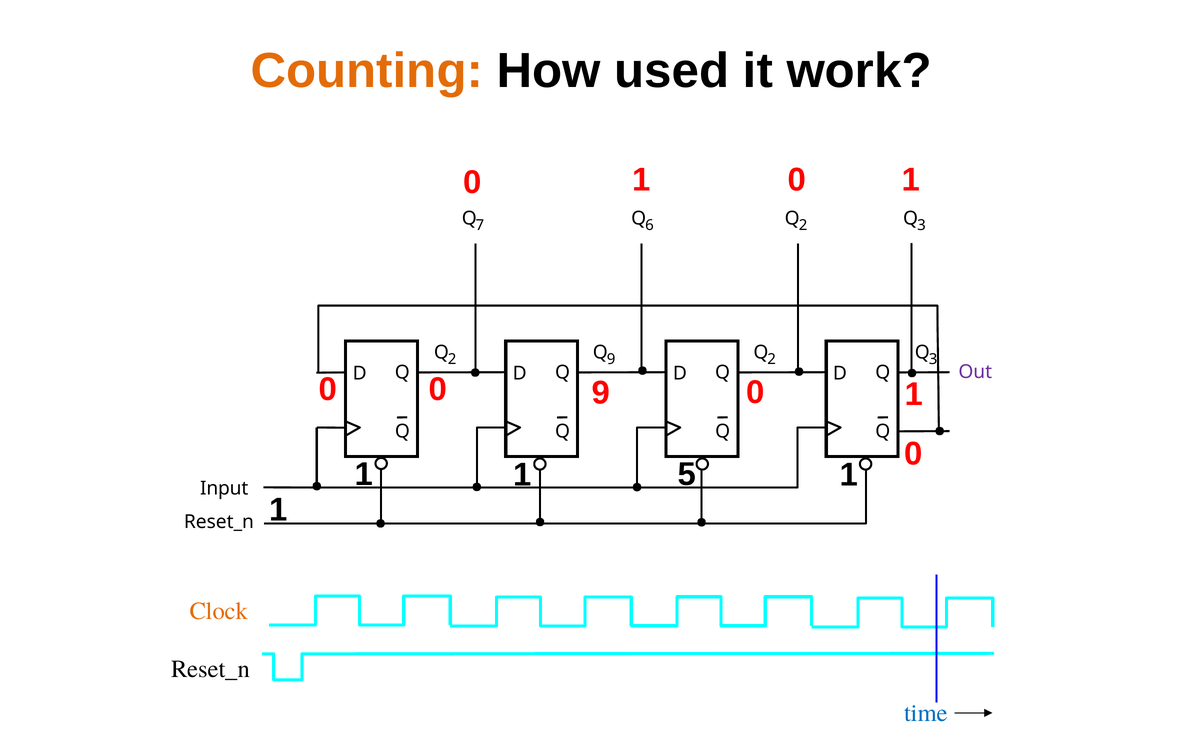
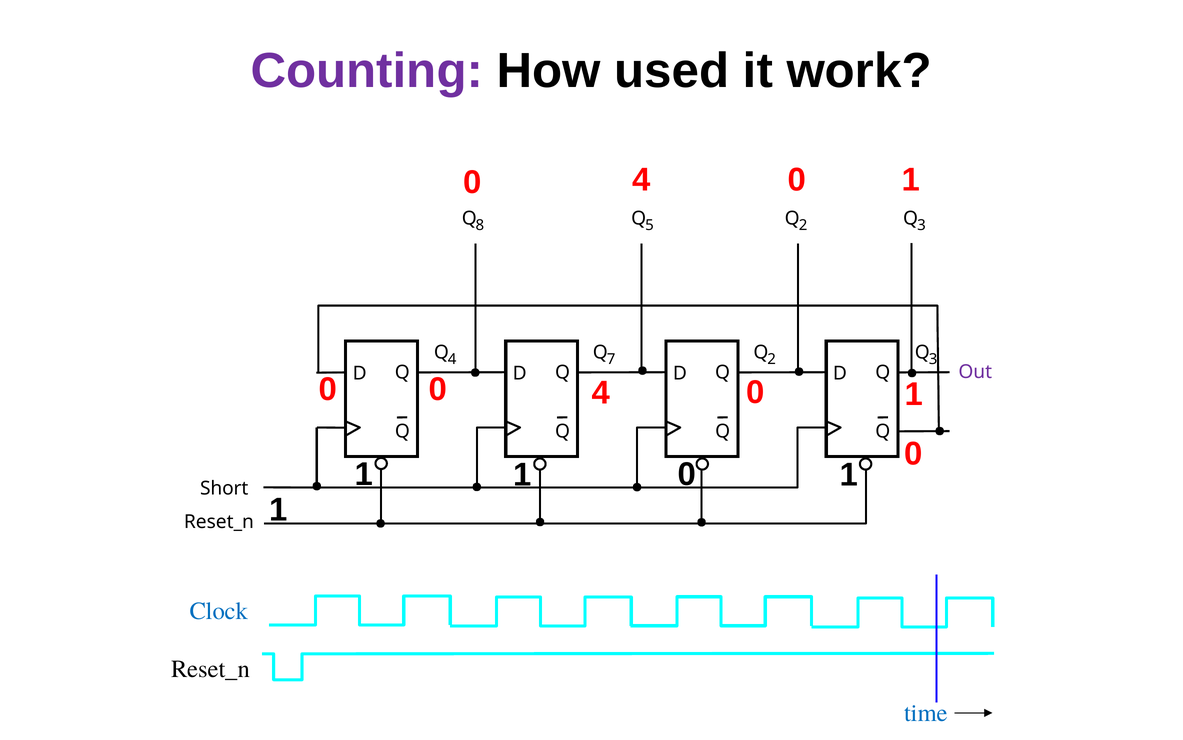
Counting colour: orange -> purple
1 at (641, 180): 1 -> 4
7: 7 -> 8
6: 6 -> 5
2 at (452, 359): 2 -> 4
Q 9: 9 -> 7
9 at (601, 393): 9 -> 4
1 1 5: 5 -> 0
Input: Input -> Short
Clock colour: orange -> blue
